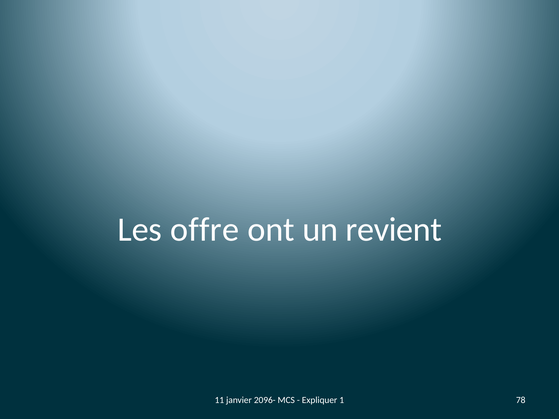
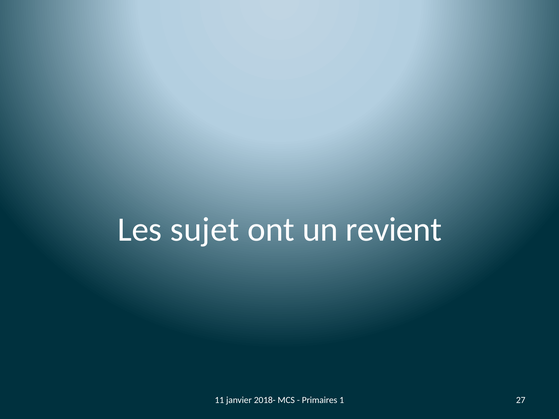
offre: offre -> sujet
2096-: 2096- -> 2018-
Expliquer: Expliquer -> Primaires
78: 78 -> 27
